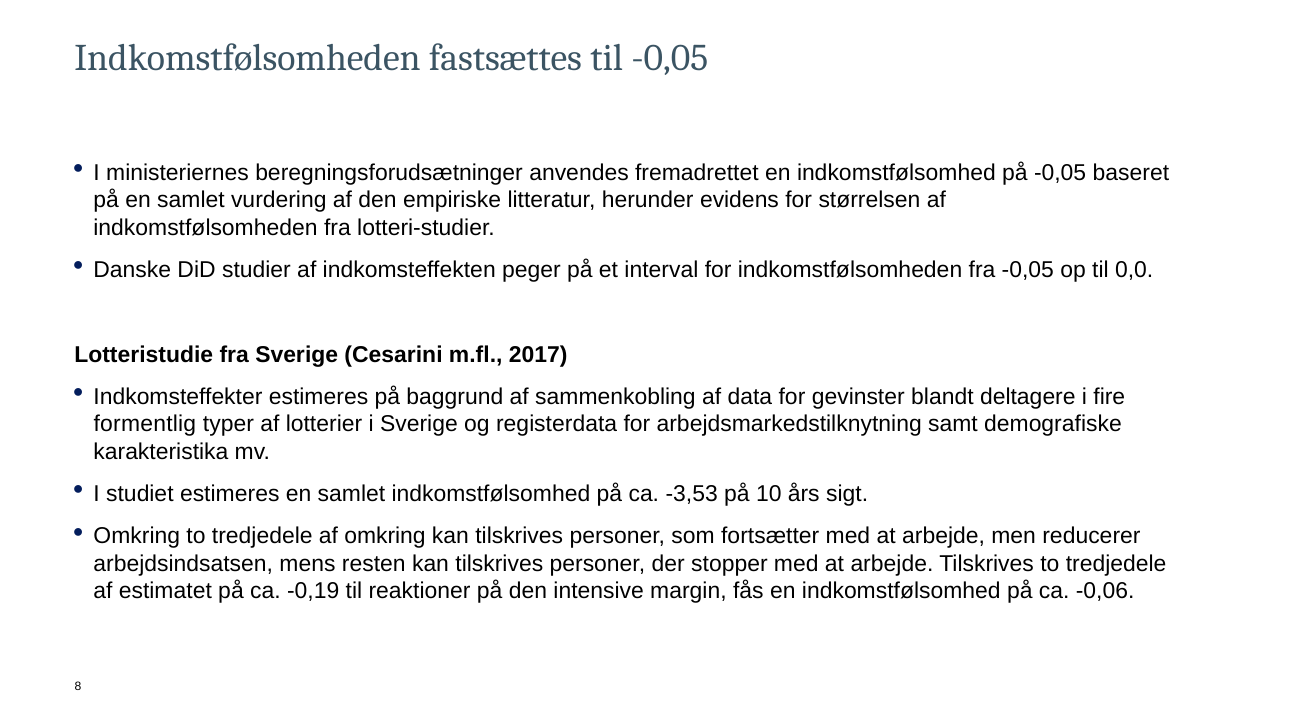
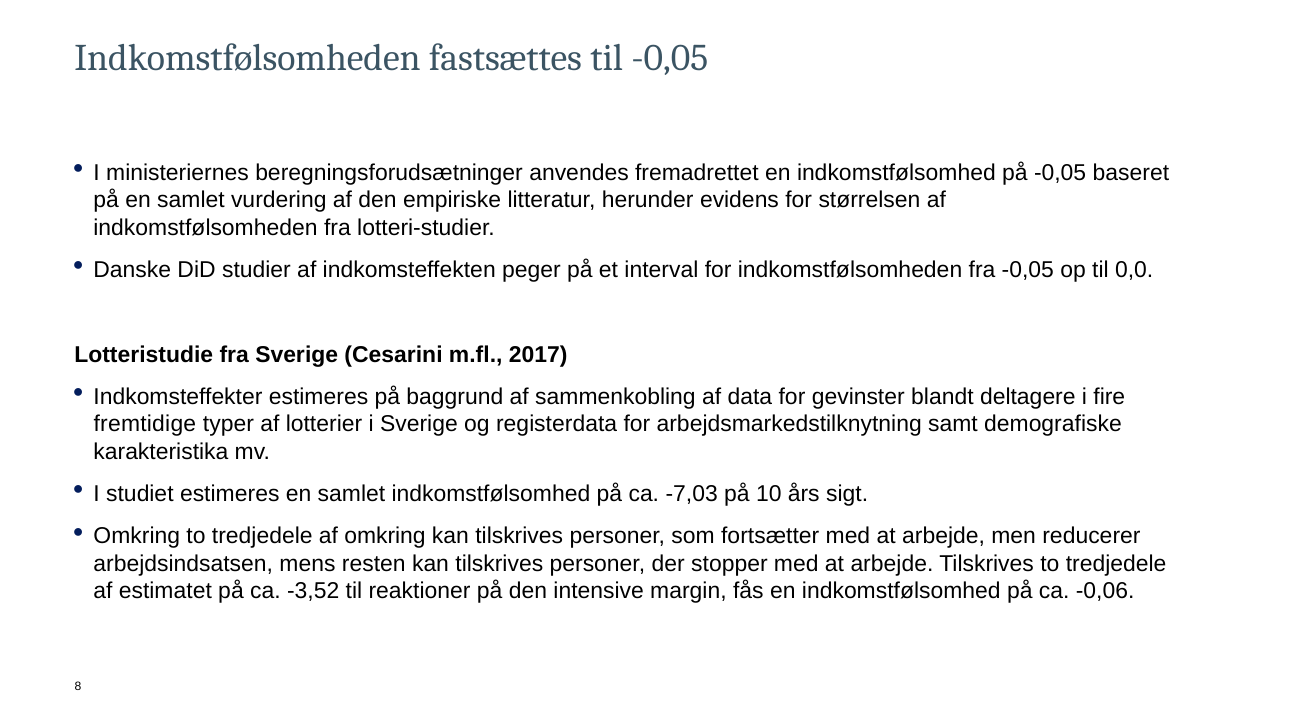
formentlig: formentlig -> fremtidige
-3,53: -3,53 -> -7,03
-0,19: -0,19 -> -3,52
